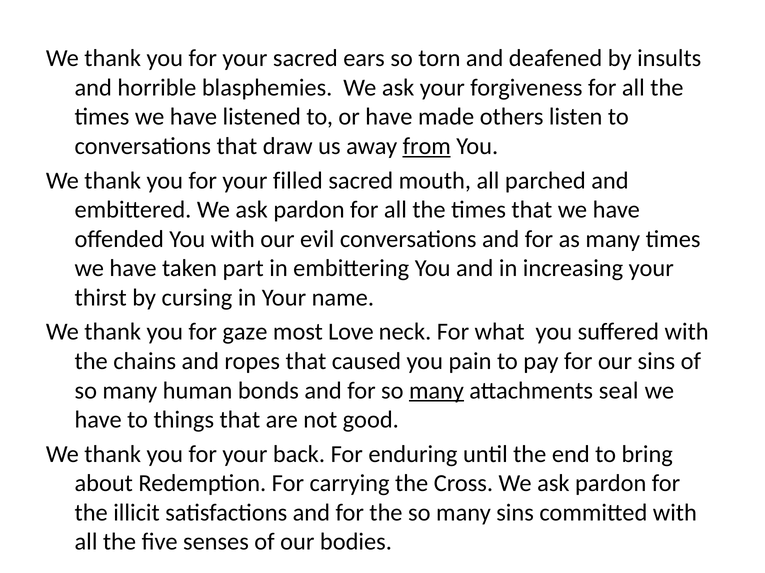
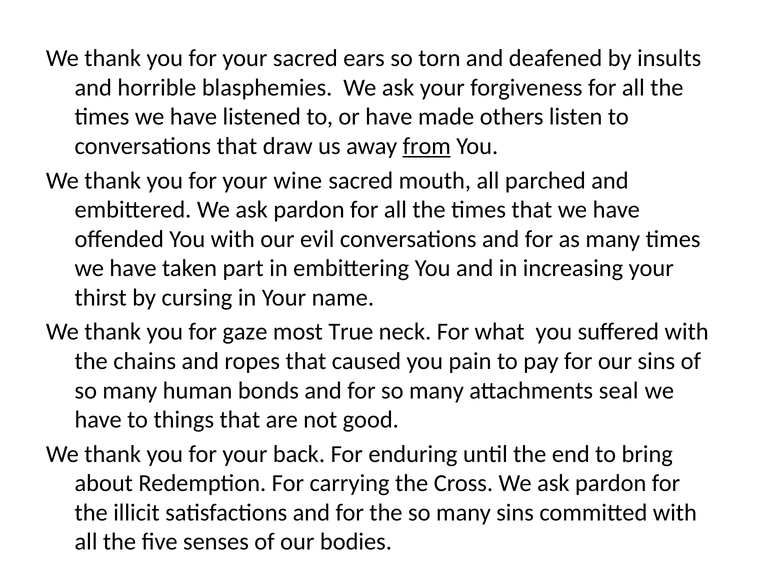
filled: filled -> wine
Love: Love -> True
many at (436, 391) underline: present -> none
